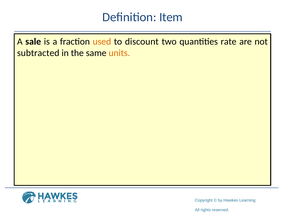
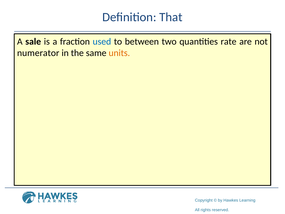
Item: Item -> That
used colour: orange -> blue
discount: discount -> between
subtracted: subtracted -> numerator
